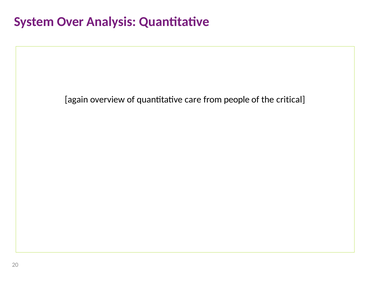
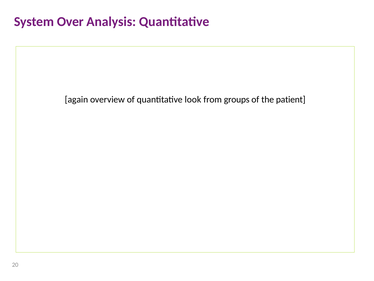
care: care -> look
people: people -> groups
critical: critical -> patient
